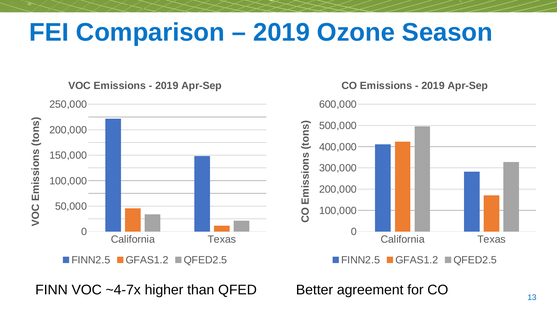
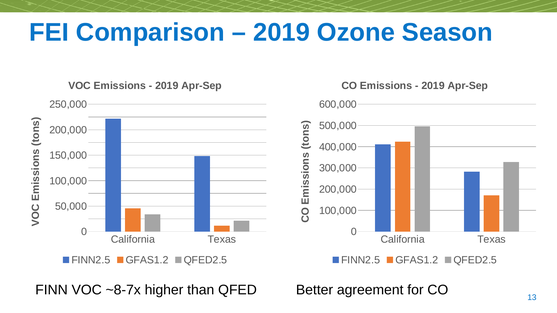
~4-7x: ~4-7x -> ~8-7x
